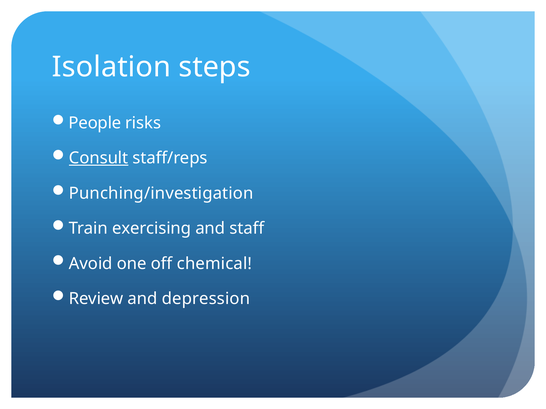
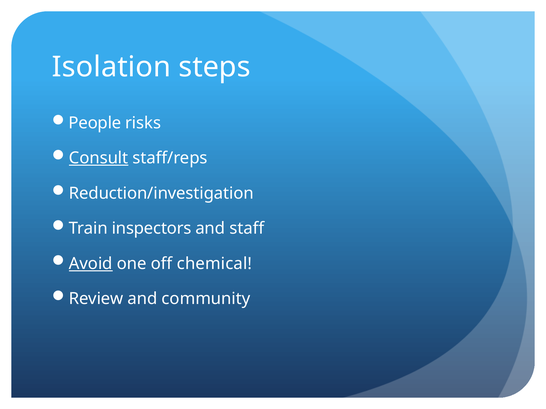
Punching/investigation: Punching/investigation -> Reduction/investigation
exercising: exercising -> inspectors
Avoid underline: none -> present
depression: depression -> community
